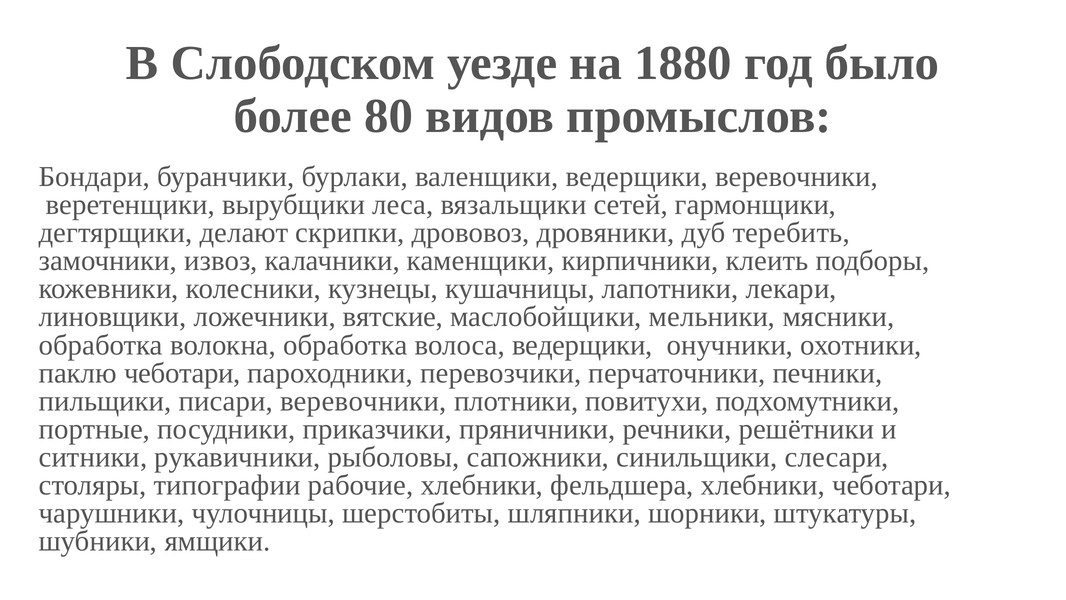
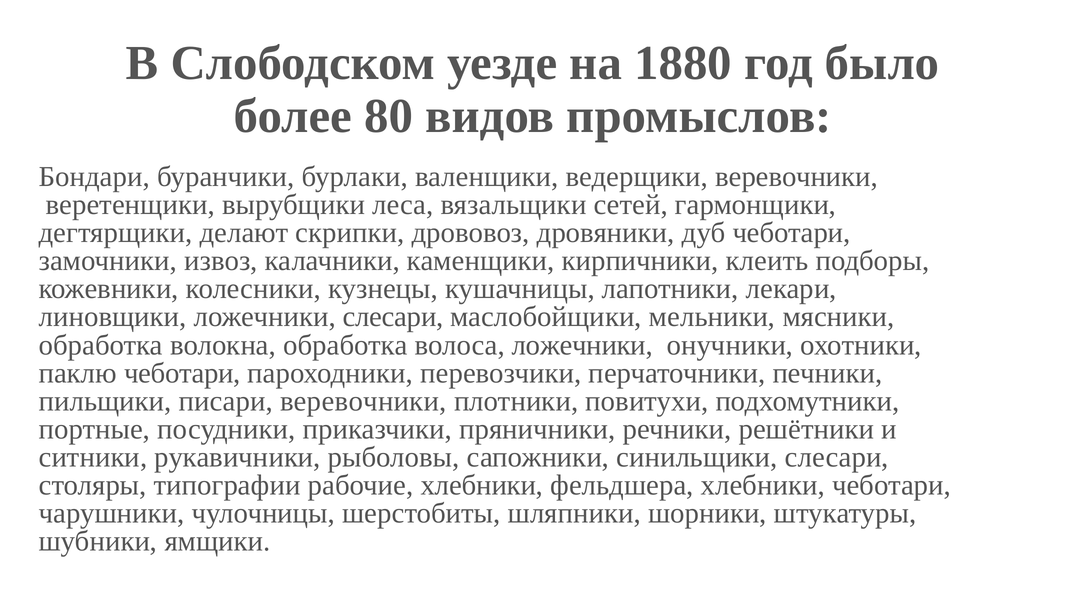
дуб теребить: теребить -> чеботари
ложечники вятские: вятские -> слесари
волоса ведерщики: ведерщики -> ложечники
